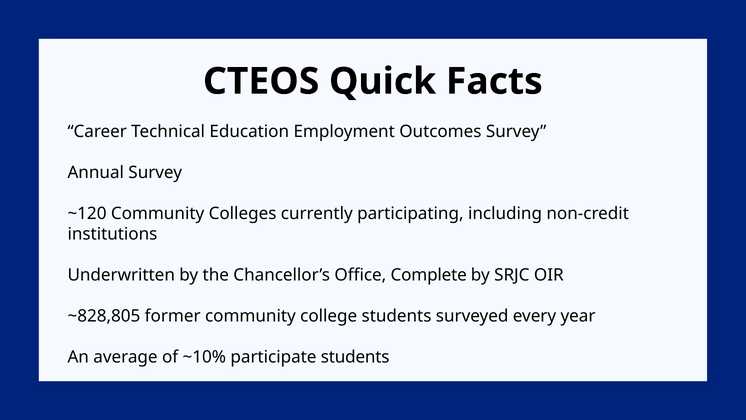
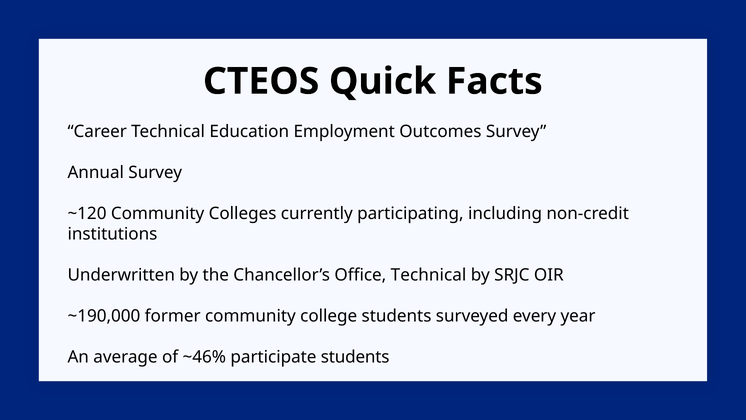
Office Complete: Complete -> Technical
~828,805: ~828,805 -> ~190,000
~10%: ~10% -> ~46%
